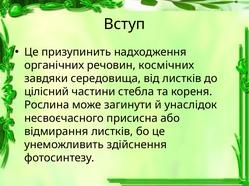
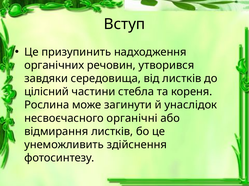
космічних: космічних -> утворився
присисна: присисна -> органічні
